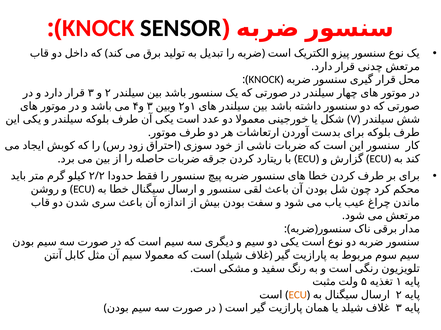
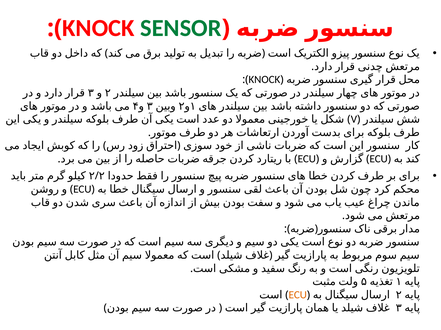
SENSOR colour: black -> green
